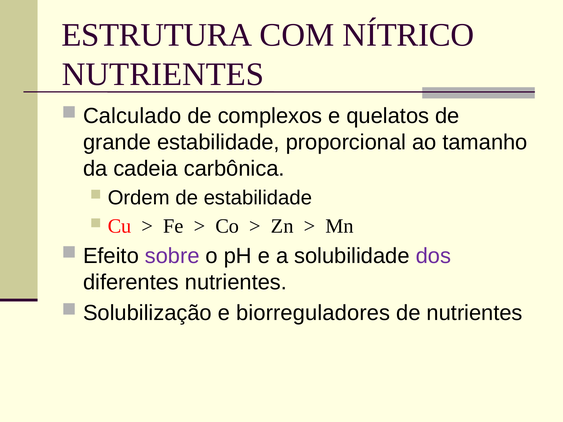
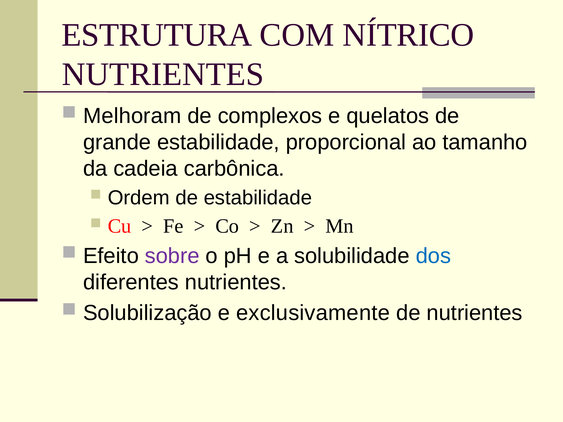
Calculado: Calculado -> Melhoram
dos colour: purple -> blue
biorreguladores: biorreguladores -> exclusivamente
